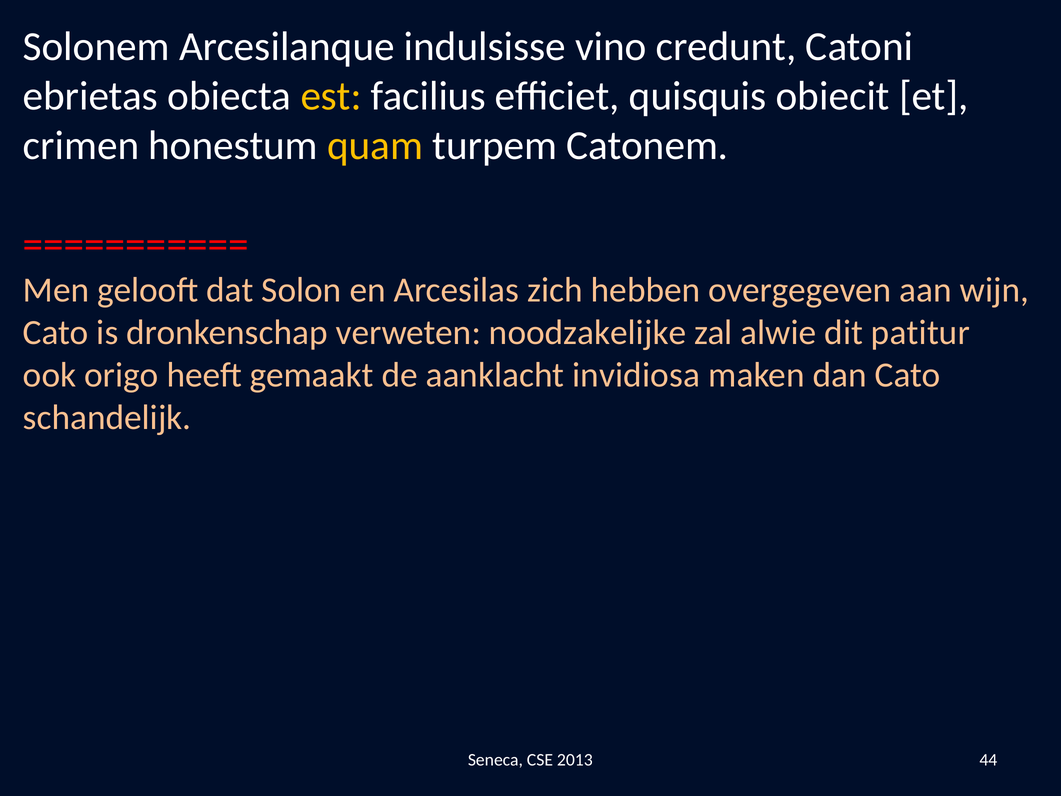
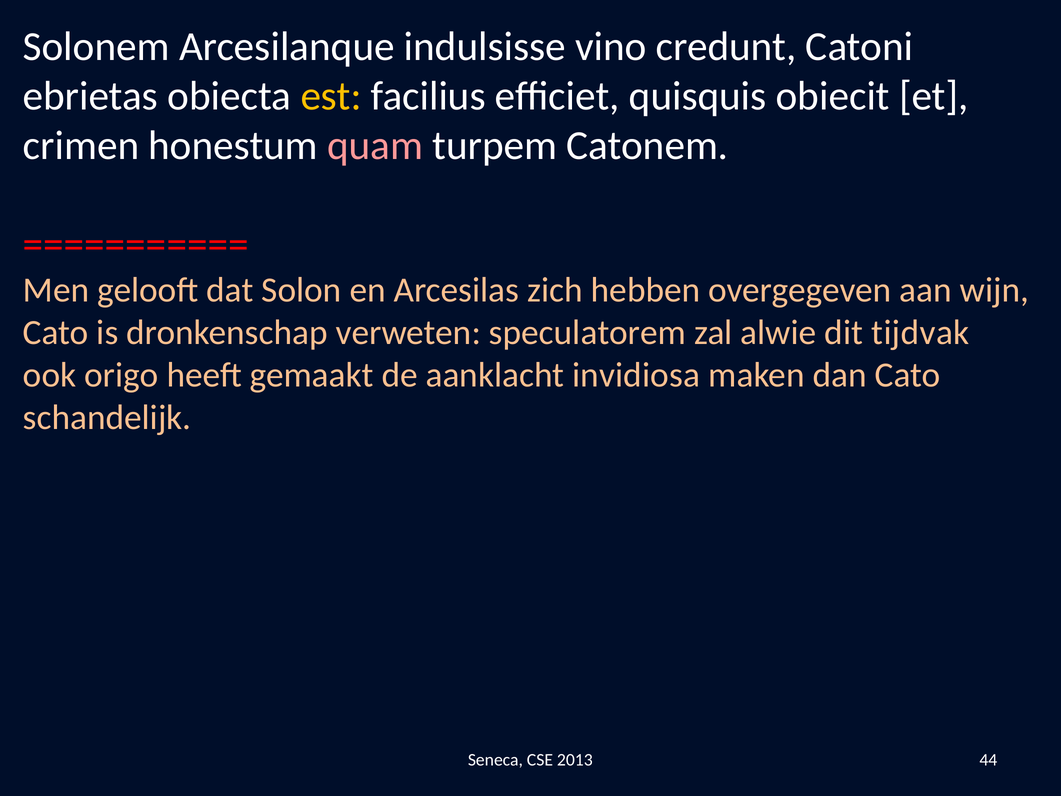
quam colour: yellow -> pink
noodzakelijke: noodzakelijke -> speculatorem
patitur: patitur -> tijdvak
